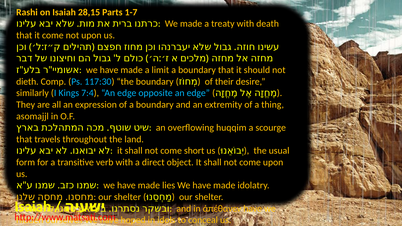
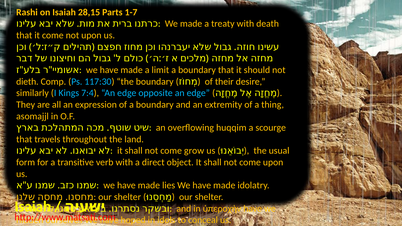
short: short -> grow
ἀπέθανεν: ἀπέθανεν -> ὑπεροχὴν
